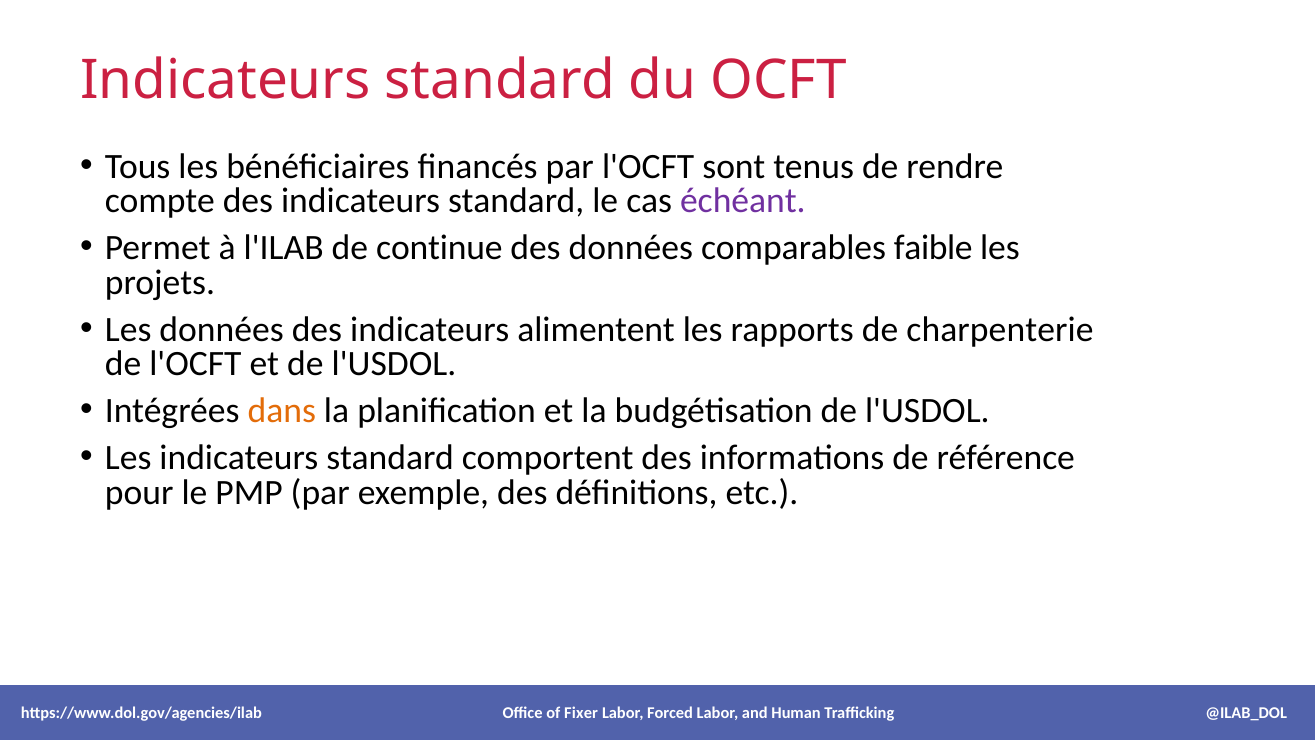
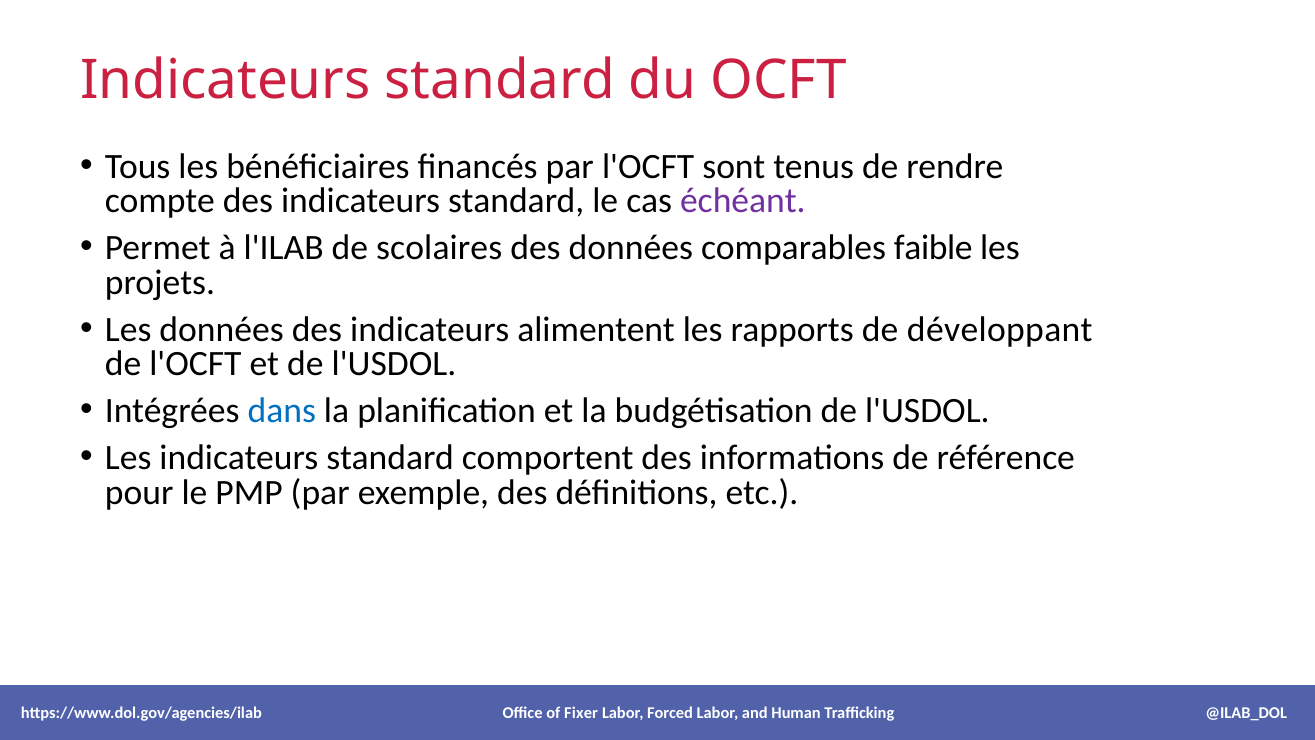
continue: continue -> scolaires
charpenterie: charpenterie -> développant
dans colour: orange -> blue
